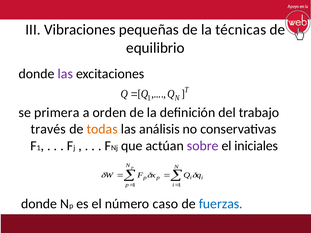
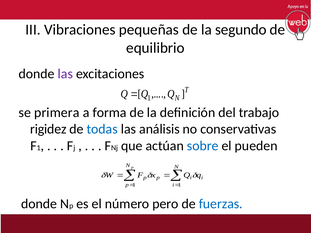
técnicas: técnicas -> segundo
orden: orden -> forma
través: través -> rigidez
todas colour: orange -> blue
sobre colour: purple -> blue
iniciales: iniciales -> pueden
caso: caso -> pero
